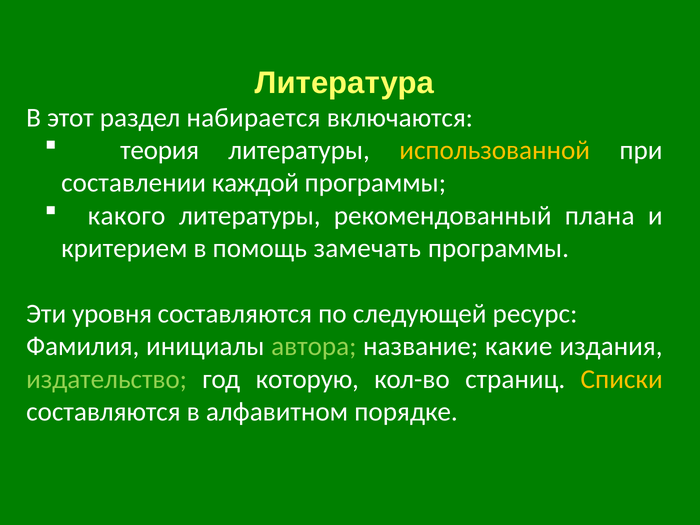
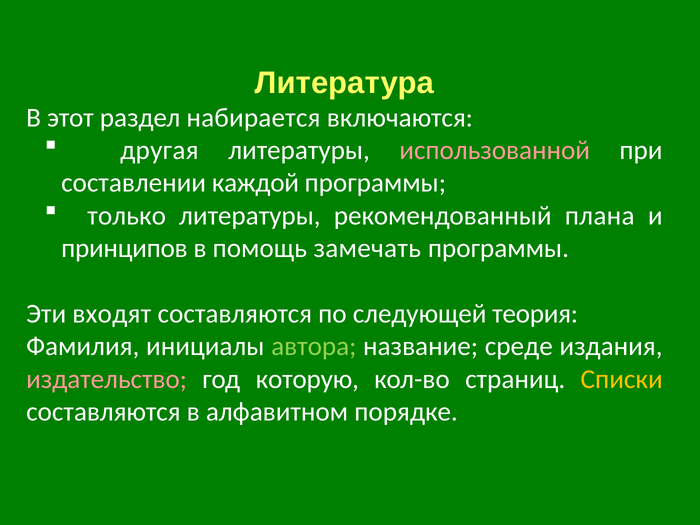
теория: теория -> другая
использованной colour: yellow -> pink
какого: какого -> только
критерием: критерием -> принципов
уровня: уровня -> входят
ресурс: ресурс -> теория
какие: какие -> среде
издательство colour: light green -> pink
